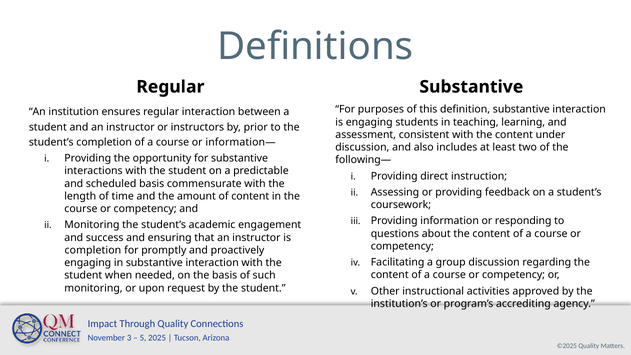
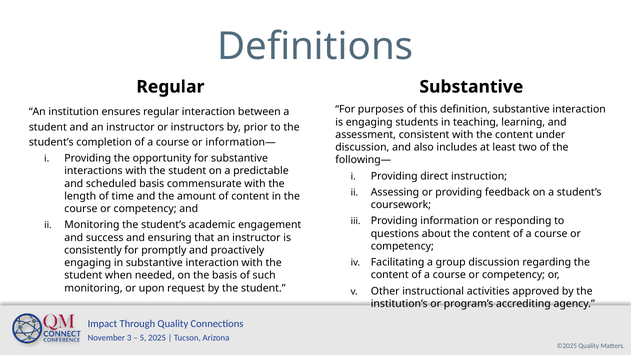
completion at (93, 250): completion -> consistently
